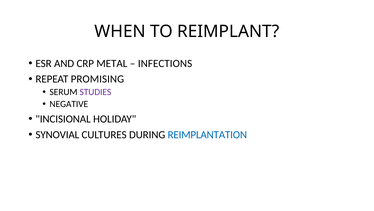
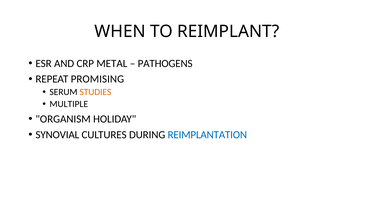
INFECTIONS: INFECTIONS -> PATHOGENS
STUDIES colour: purple -> orange
NEGATIVE: NEGATIVE -> MULTIPLE
INCISIONAL: INCISIONAL -> ORGANISM
